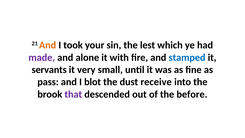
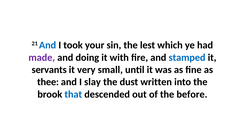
And at (48, 45) colour: orange -> blue
alone: alone -> doing
pass: pass -> thee
blot: blot -> slay
receive: receive -> written
that colour: purple -> blue
